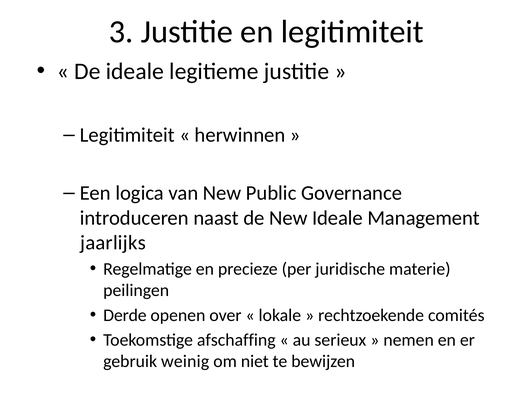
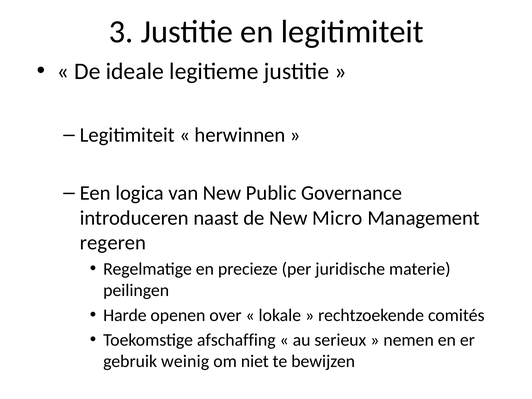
New Ideale: Ideale -> Micro
jaarlijks: jaarlijks -> regeren
Derde: Derde -> Harde
